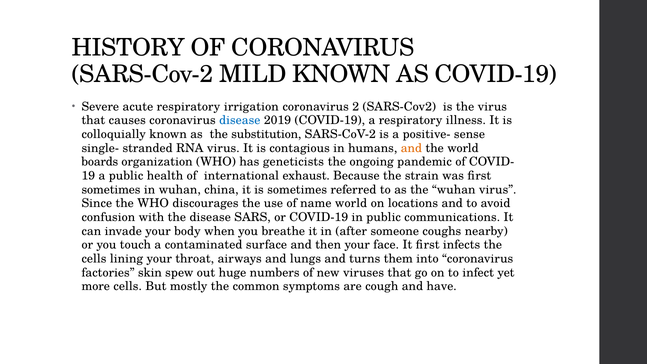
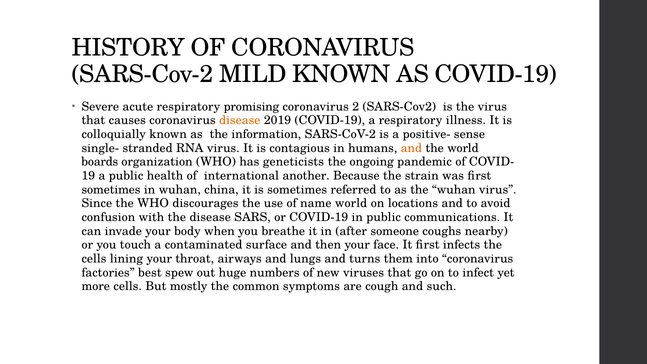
irrigation: irrigation -> promising
disease at (240, 120) colour: blue -> orange
substitution: substitution -> information
exhaust: exhaust -> another
skin: skin -> best
have: have -> such
